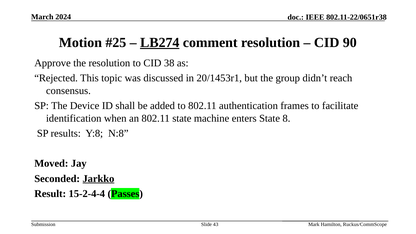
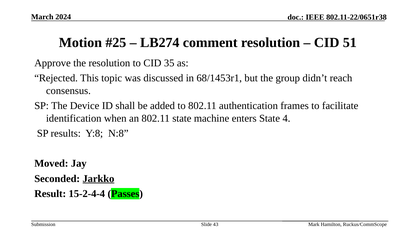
LB274 underline: present -> none
90: 90 -> 51
38: 38 -> 35
20/1453r1: 20/1453r1 -> 68/1453r1
8: 8 -> 4
